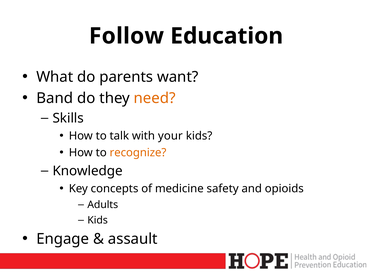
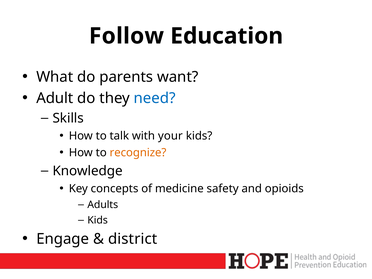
Band: Band -> Adult
need colour: orange -> blue
assault: assault -> district
